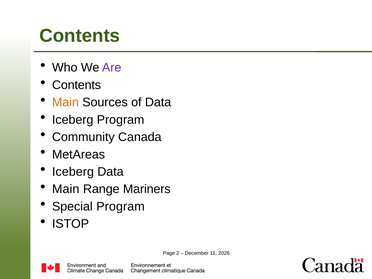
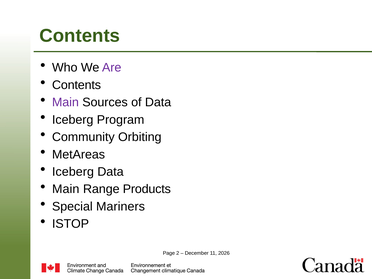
Main at (65, 102) colour: orange -> purple
Canada: Canada -> Orbiting
Mariners: Mariners -> Products
Special Program: Program -> Mariners
